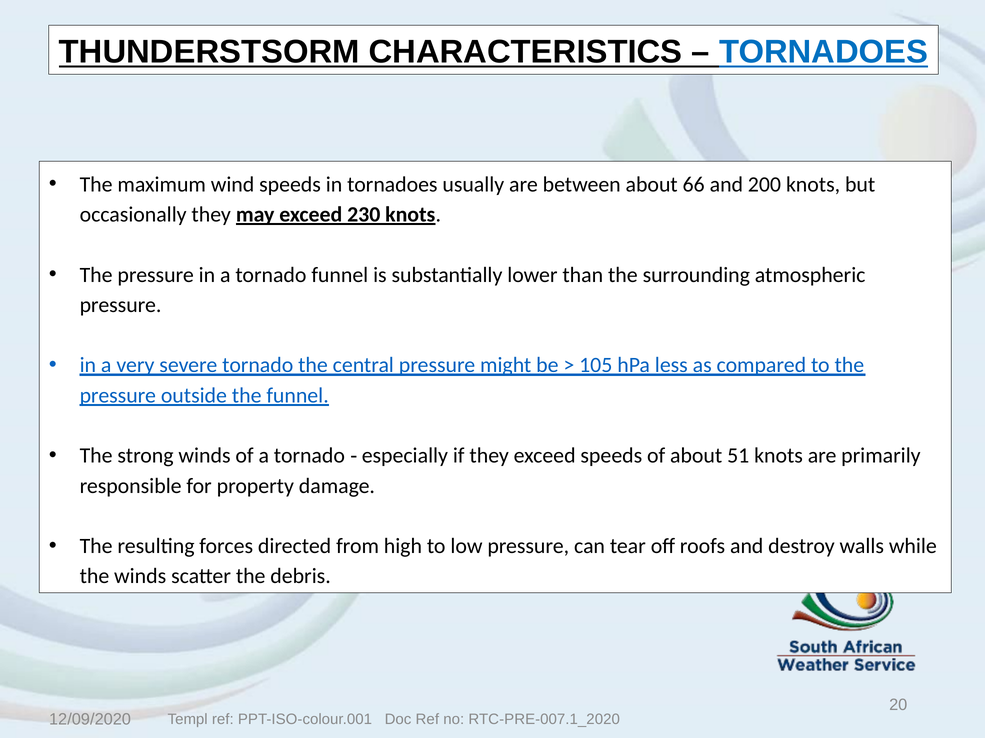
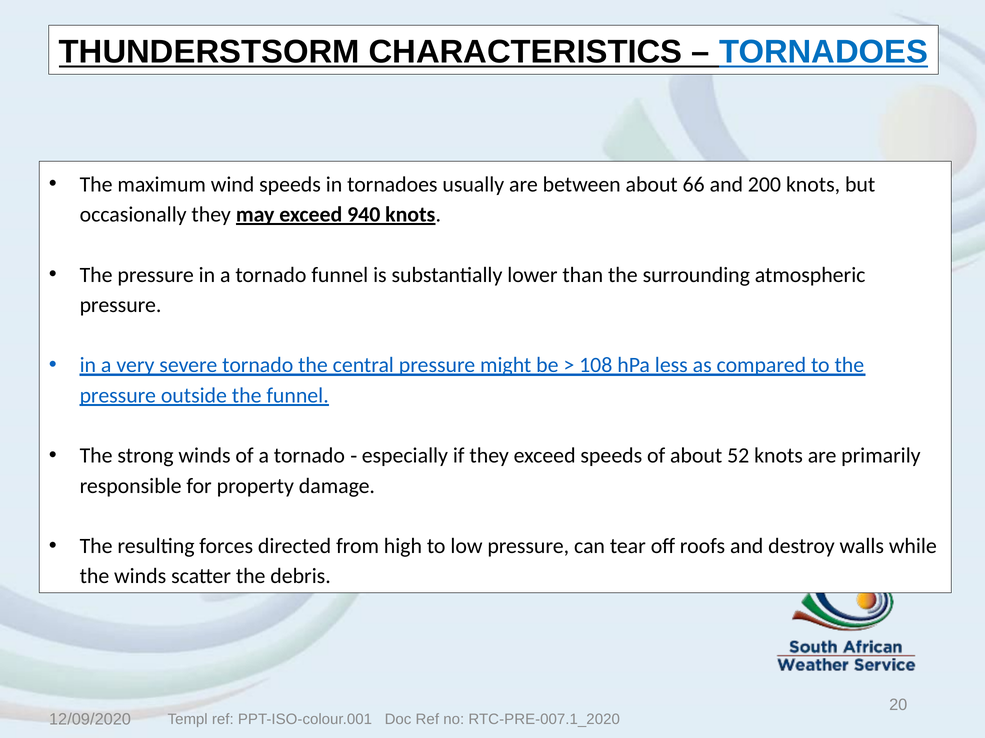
230: 230 -> 940
105: 105 -> 108
51: 51 -> 52
